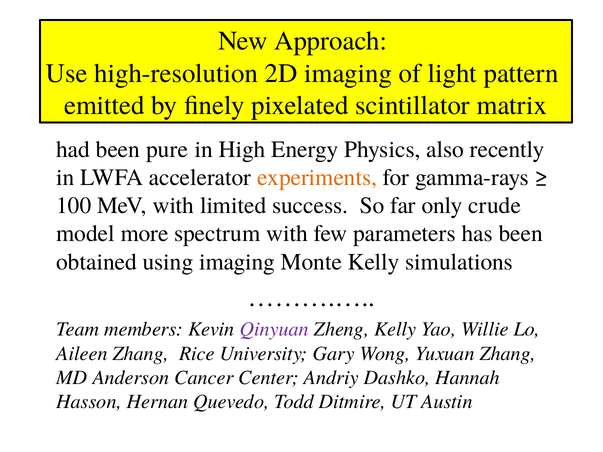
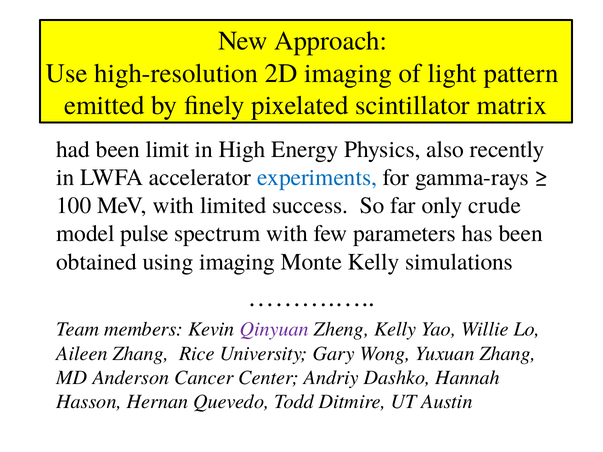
pure: pure -> limit
experiments colour: orange -> blue
more: more -> pulse
